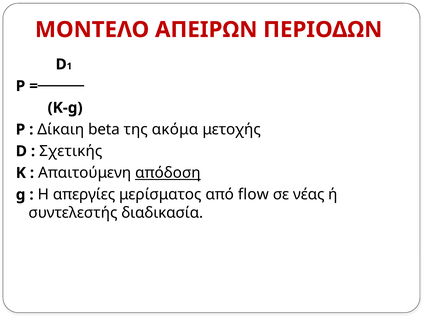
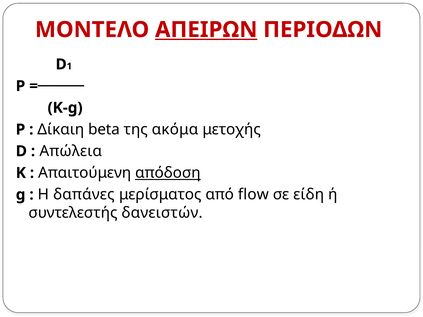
ΑΠΕΙΡΩΝ underline: none -> present
Σχετικής: Σχετικής -> Απώλεια
απεργίες: απεργίες -> δαπάνες
νέας: νέας -> είδη
διαδικασία: διαδικασία -> δανειστών
